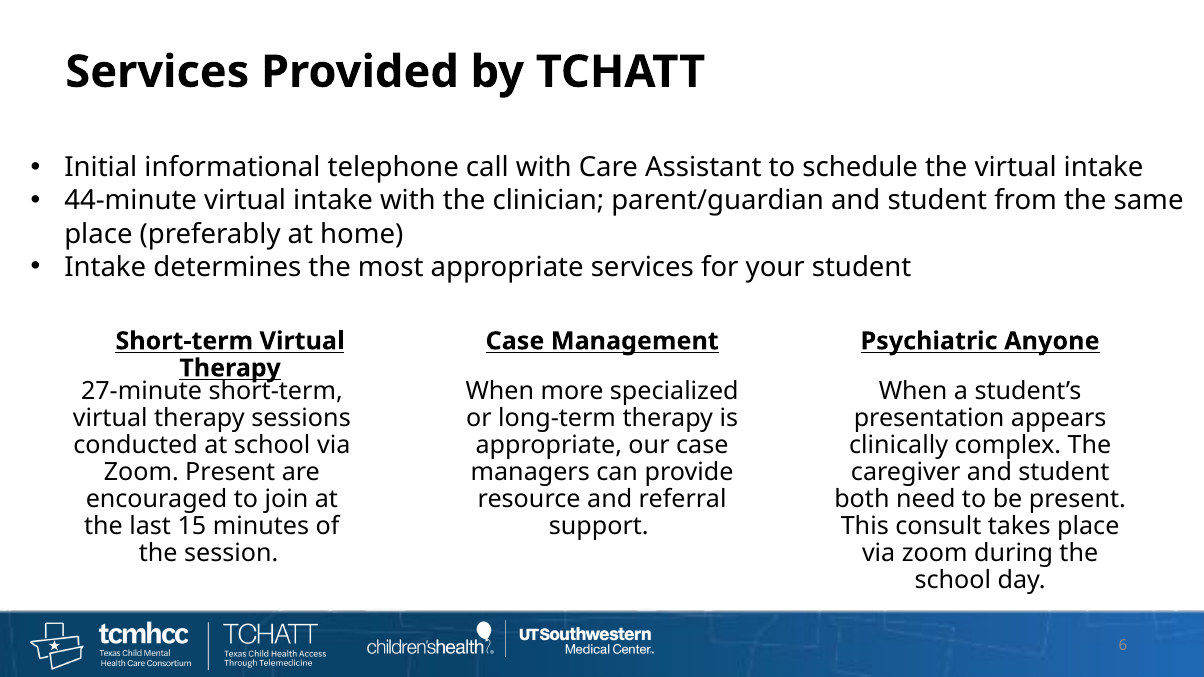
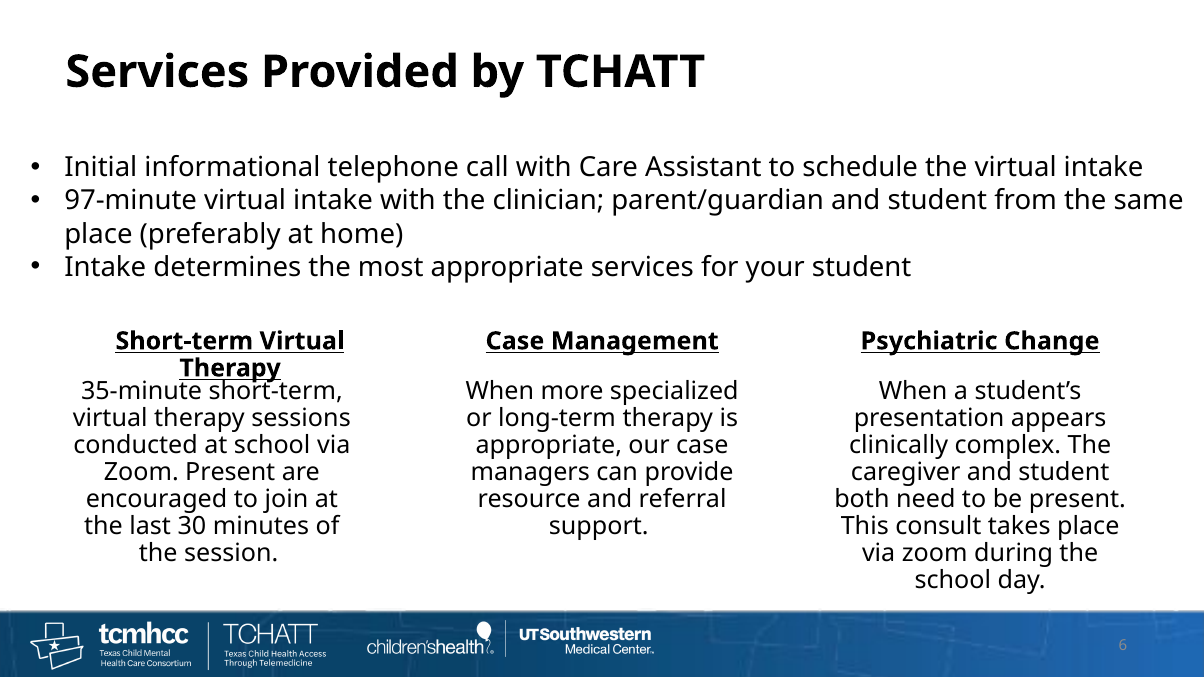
44-minute: 44-minute -> 97-minute
Anyone: Anyone -> Change
27-minute: 27-minute -> 35-minute
15: 15 -> 30
